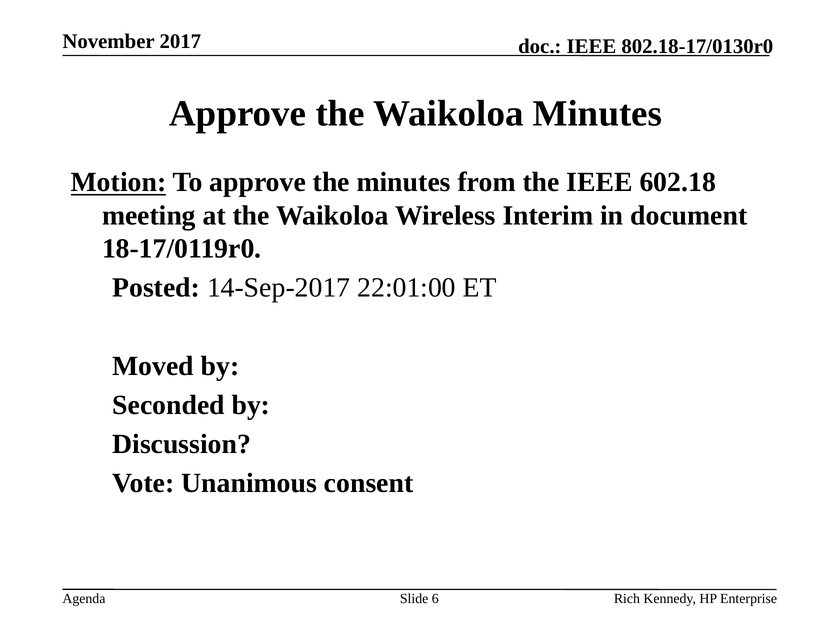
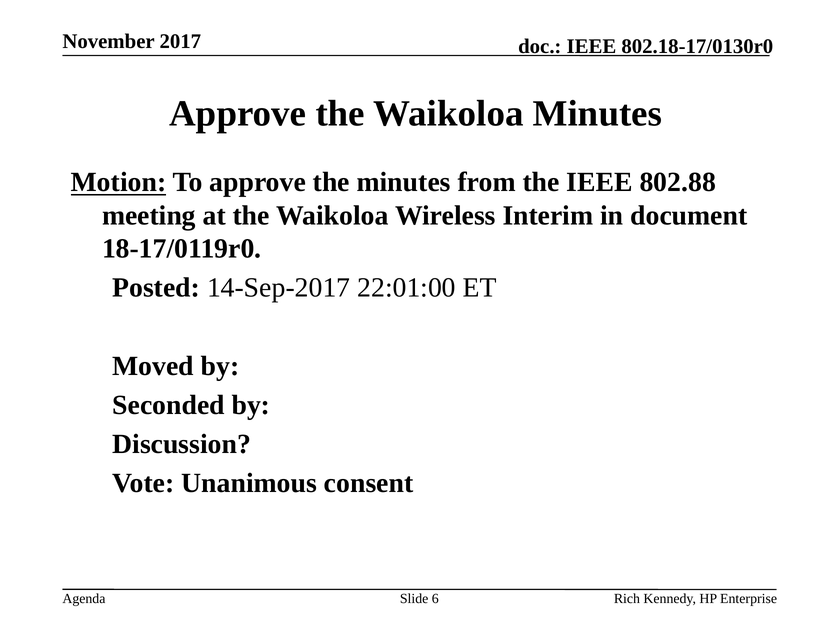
602.18: 602.18 -> 802.88
